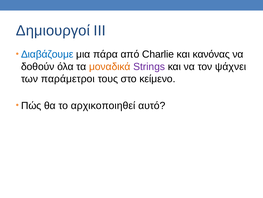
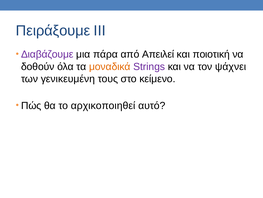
Δημιουργοί: Δημιουργοί -> Πειράξουμε
Διαβάζουμε colour: blue -> purple
Charlie: Charlie -> Απειλεί
κανόνας: κανόνας -> ποιοτική
παράμετροι: παράμετροι -> γενικευμένη
